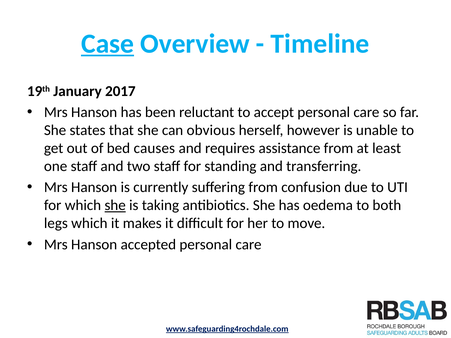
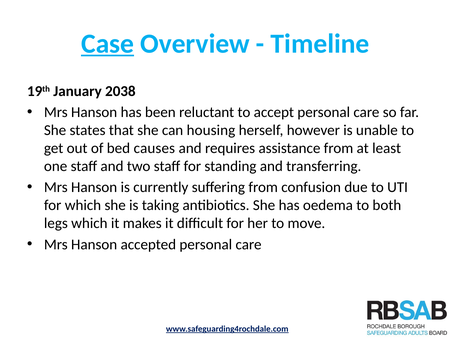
2017: 2017 -> 2038
obvious: obvious -> housing
she at (115, 205) underline: present -> none
